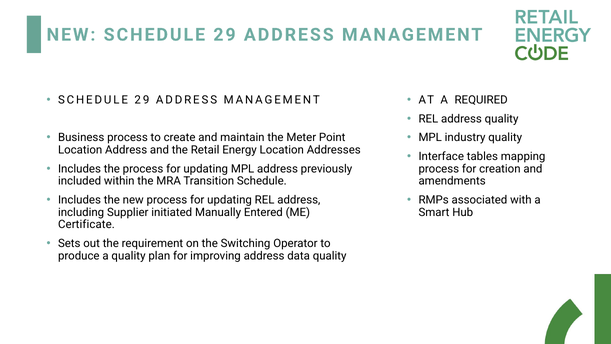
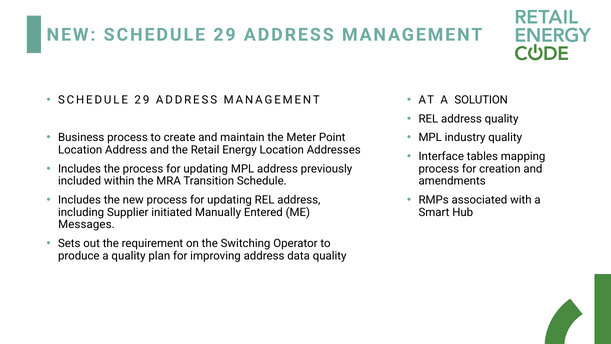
REQUIRED: REQUIRED -> SOLUTION
Certificate: Certificate -> Messages
